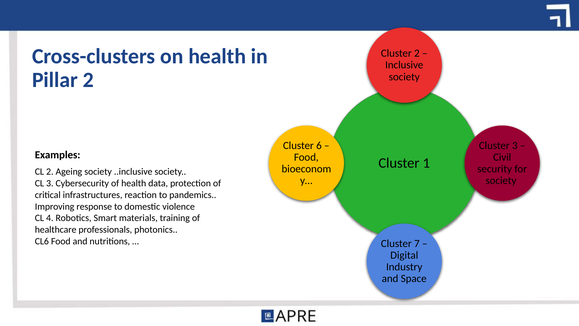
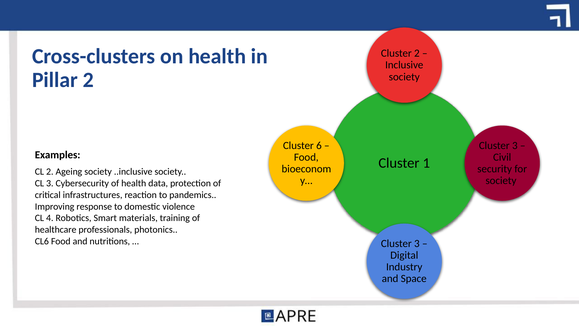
7 at (417, 243): 7 -> 3
